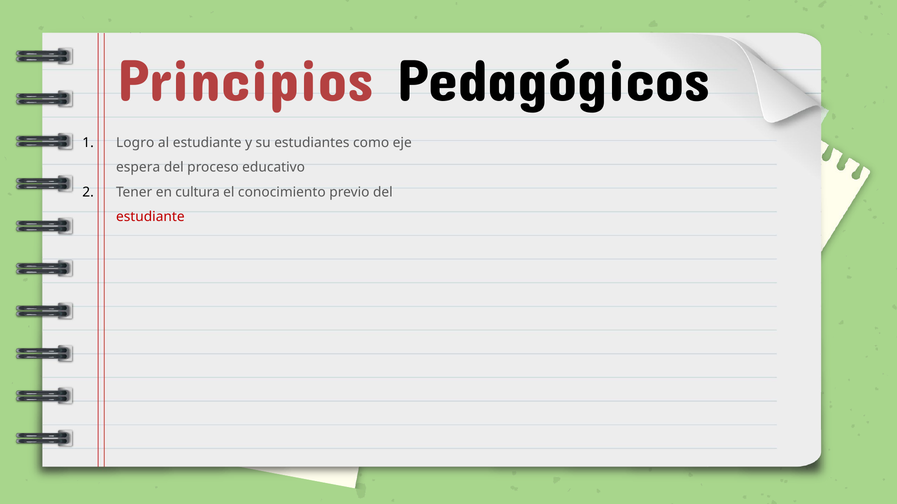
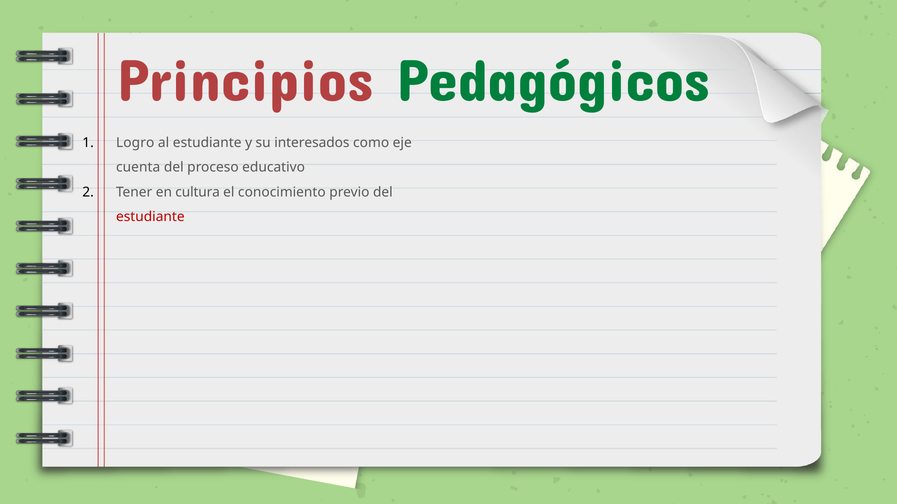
Pedagógicos colour: black -> green
estudiantes: estudiantes -> interesados
espera: espera -> cuenta
